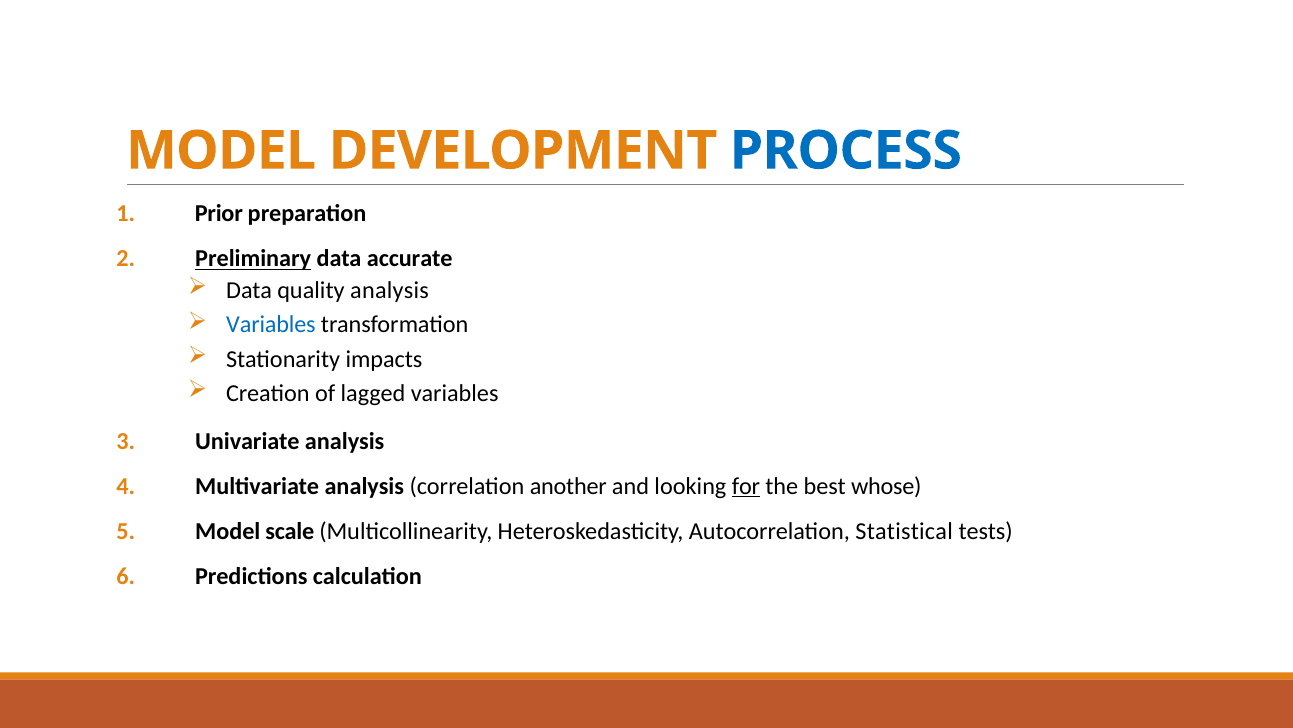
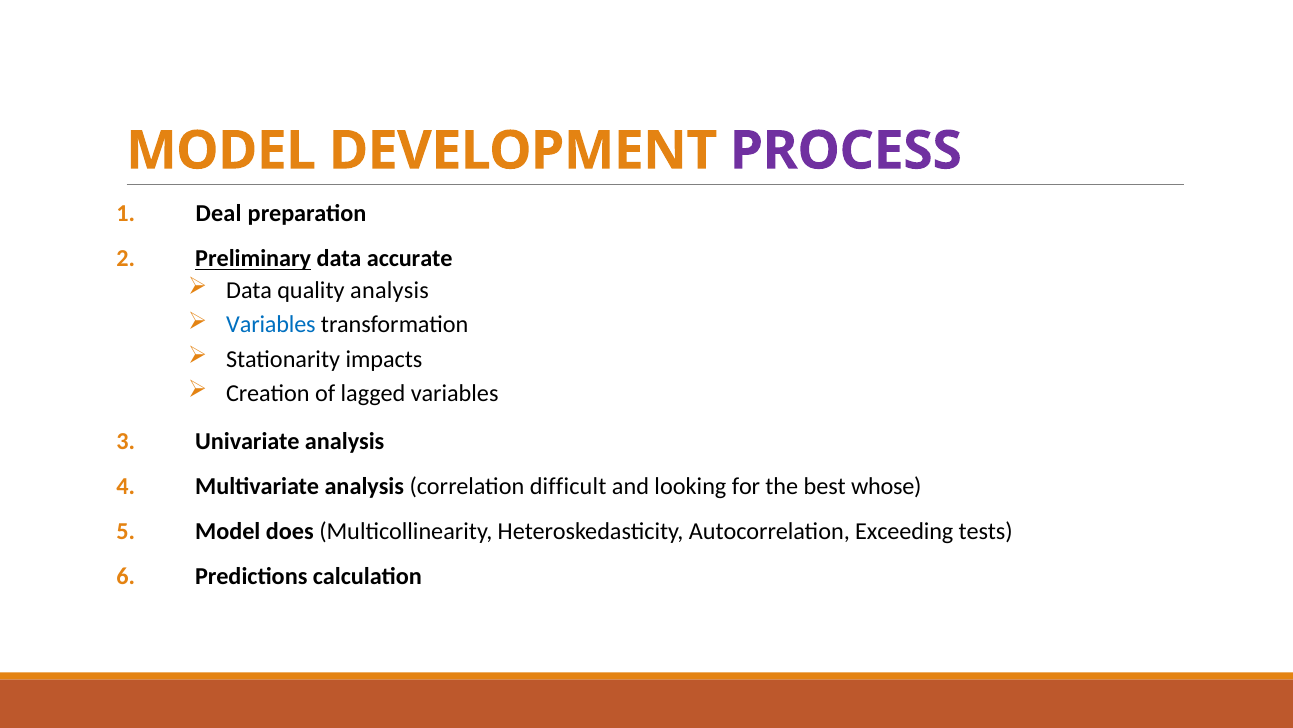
PROCESS colour: blue -> purple
Prior: Prior -> Deal
another: another -> difficult
for underline: present -> none
scale: scale -> does
Statistical: Statistical -> Exceeding
